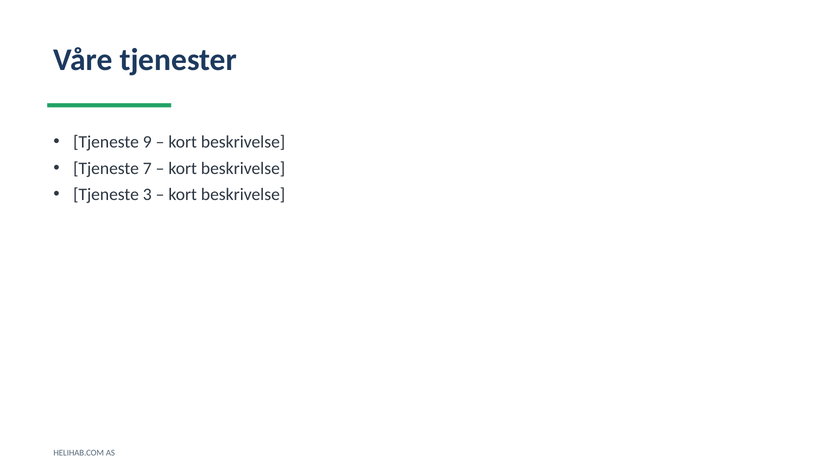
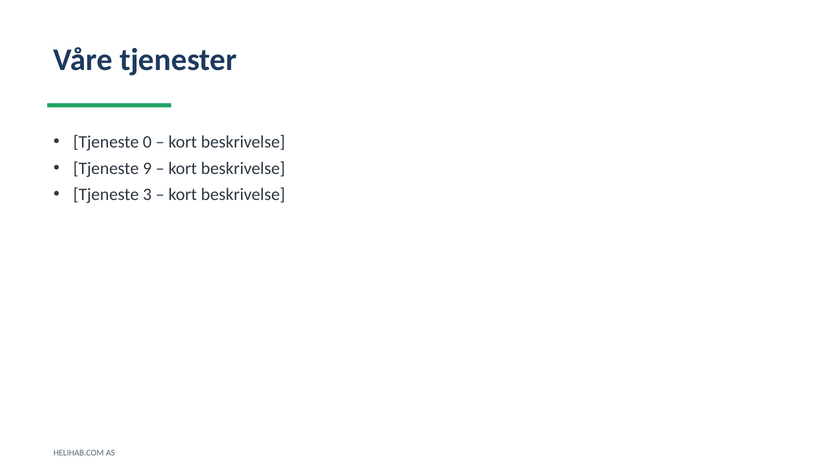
9: 9 -> 0
7: 7 -> 9
